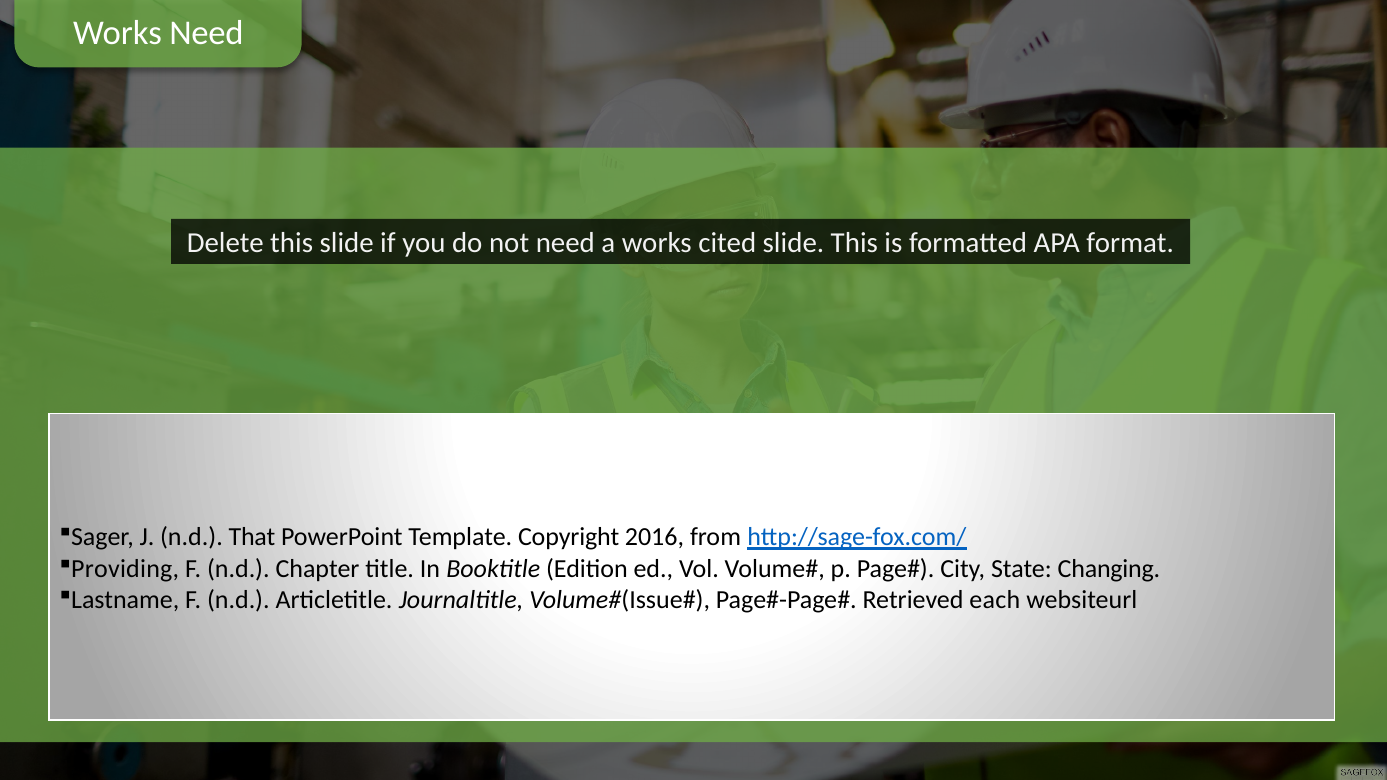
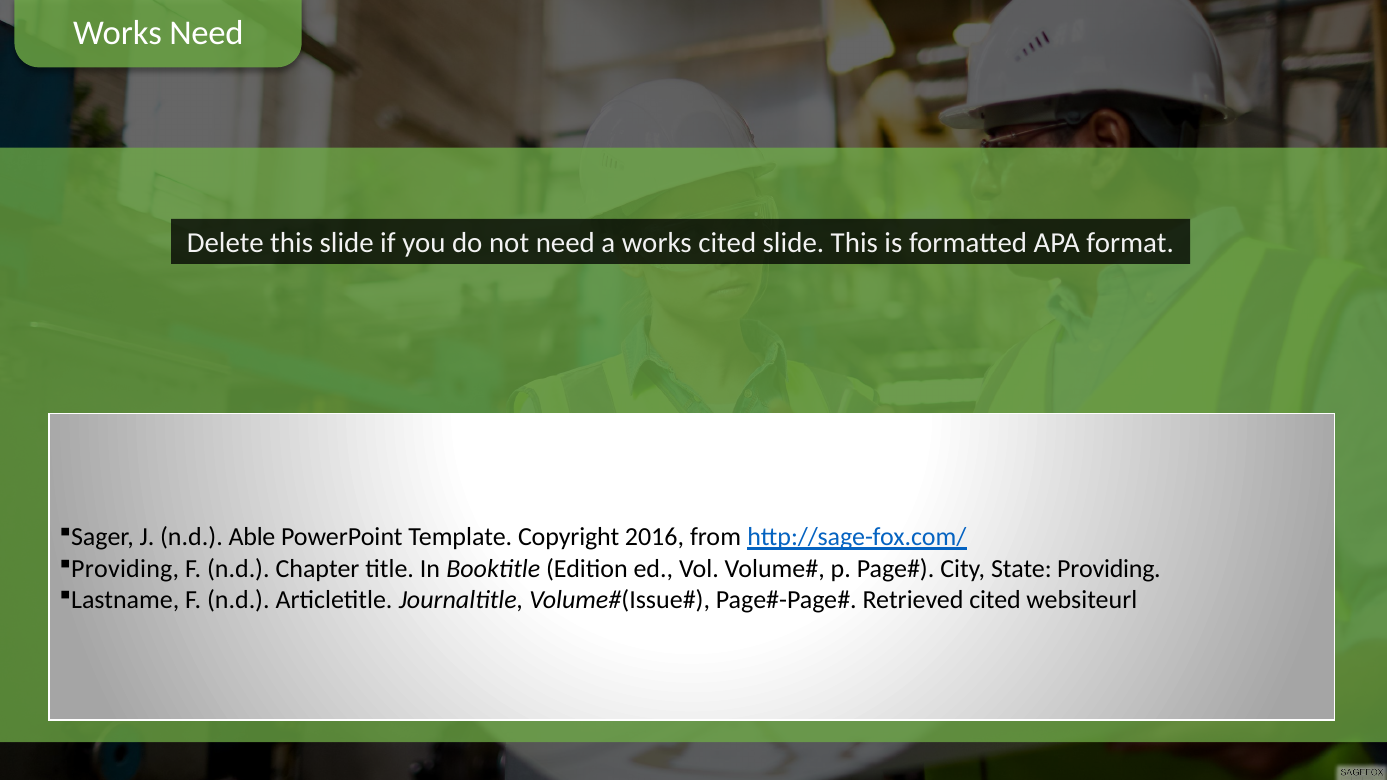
That: That -> Able
State Changing: Changing -> Providing
Retrieved each: each -> cited
